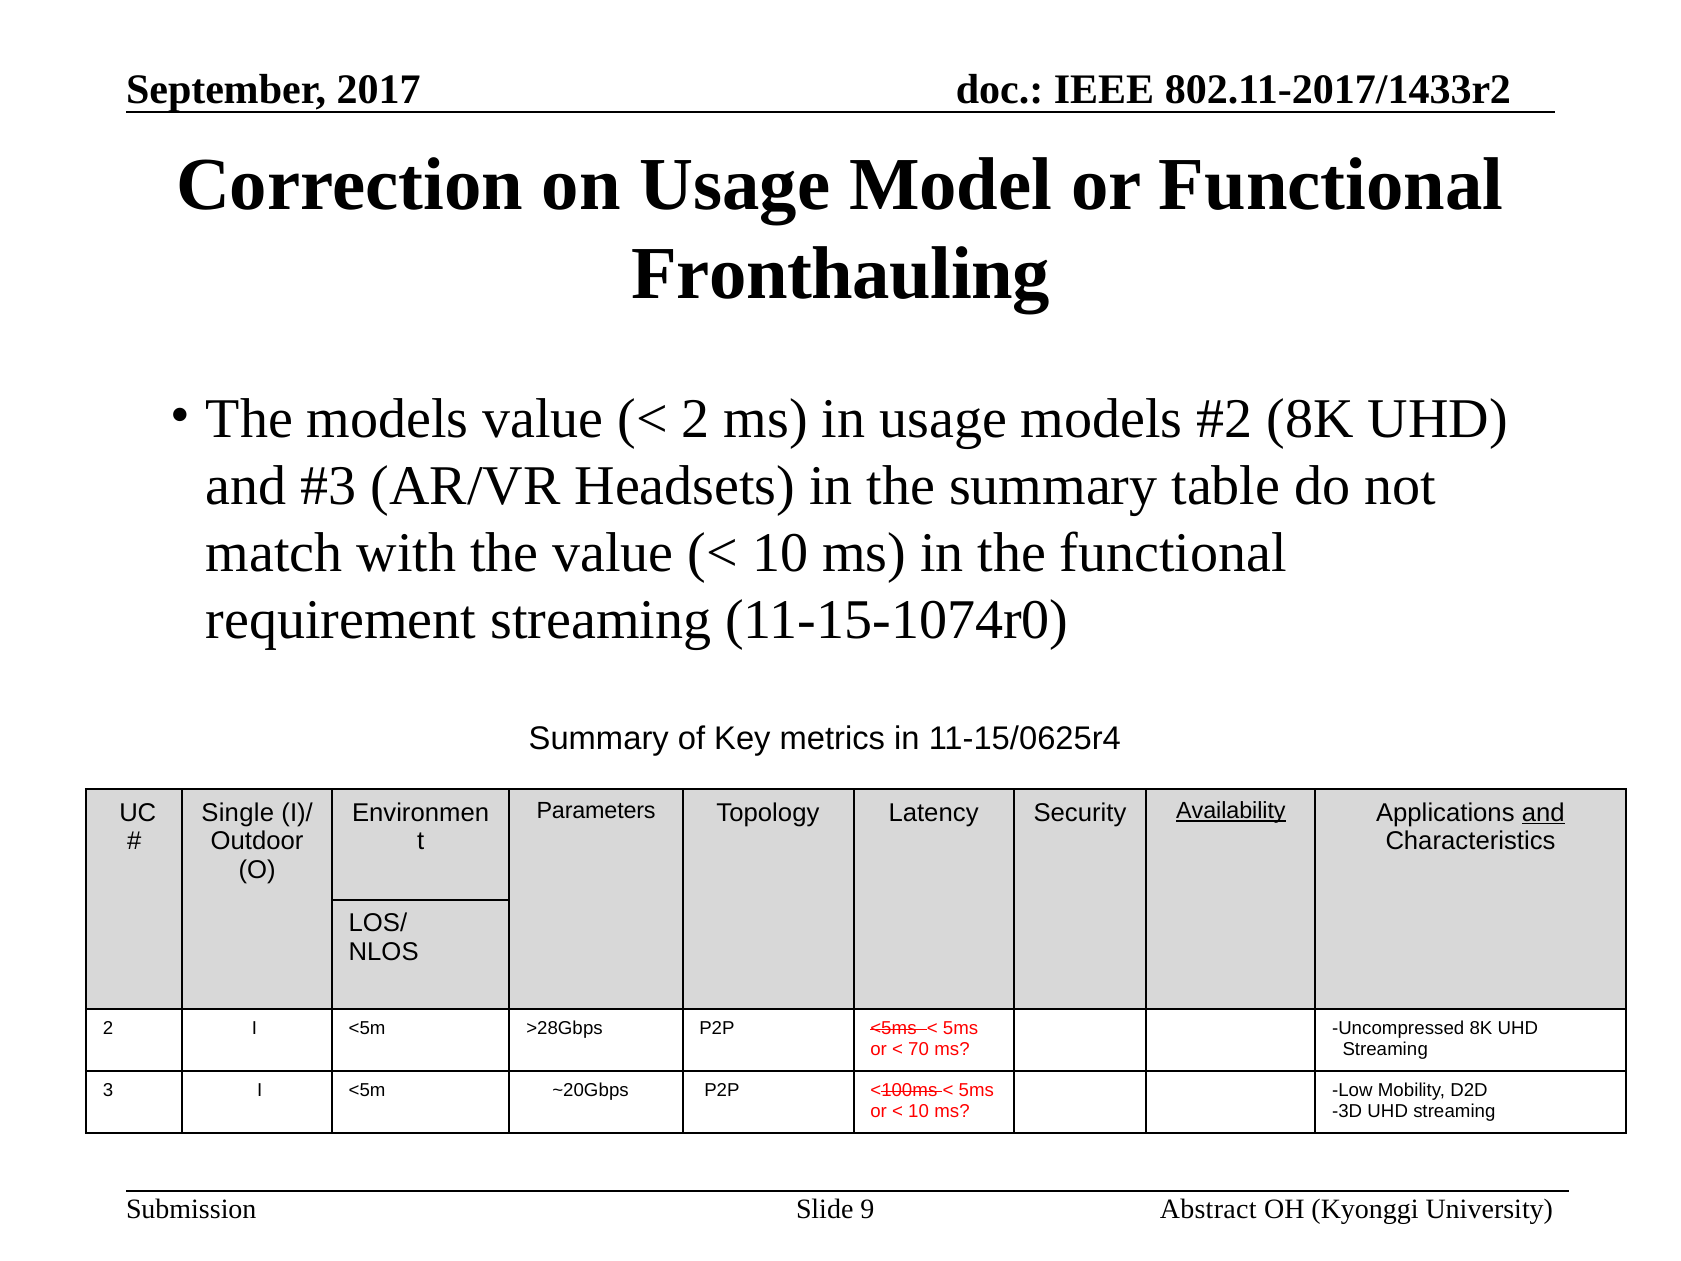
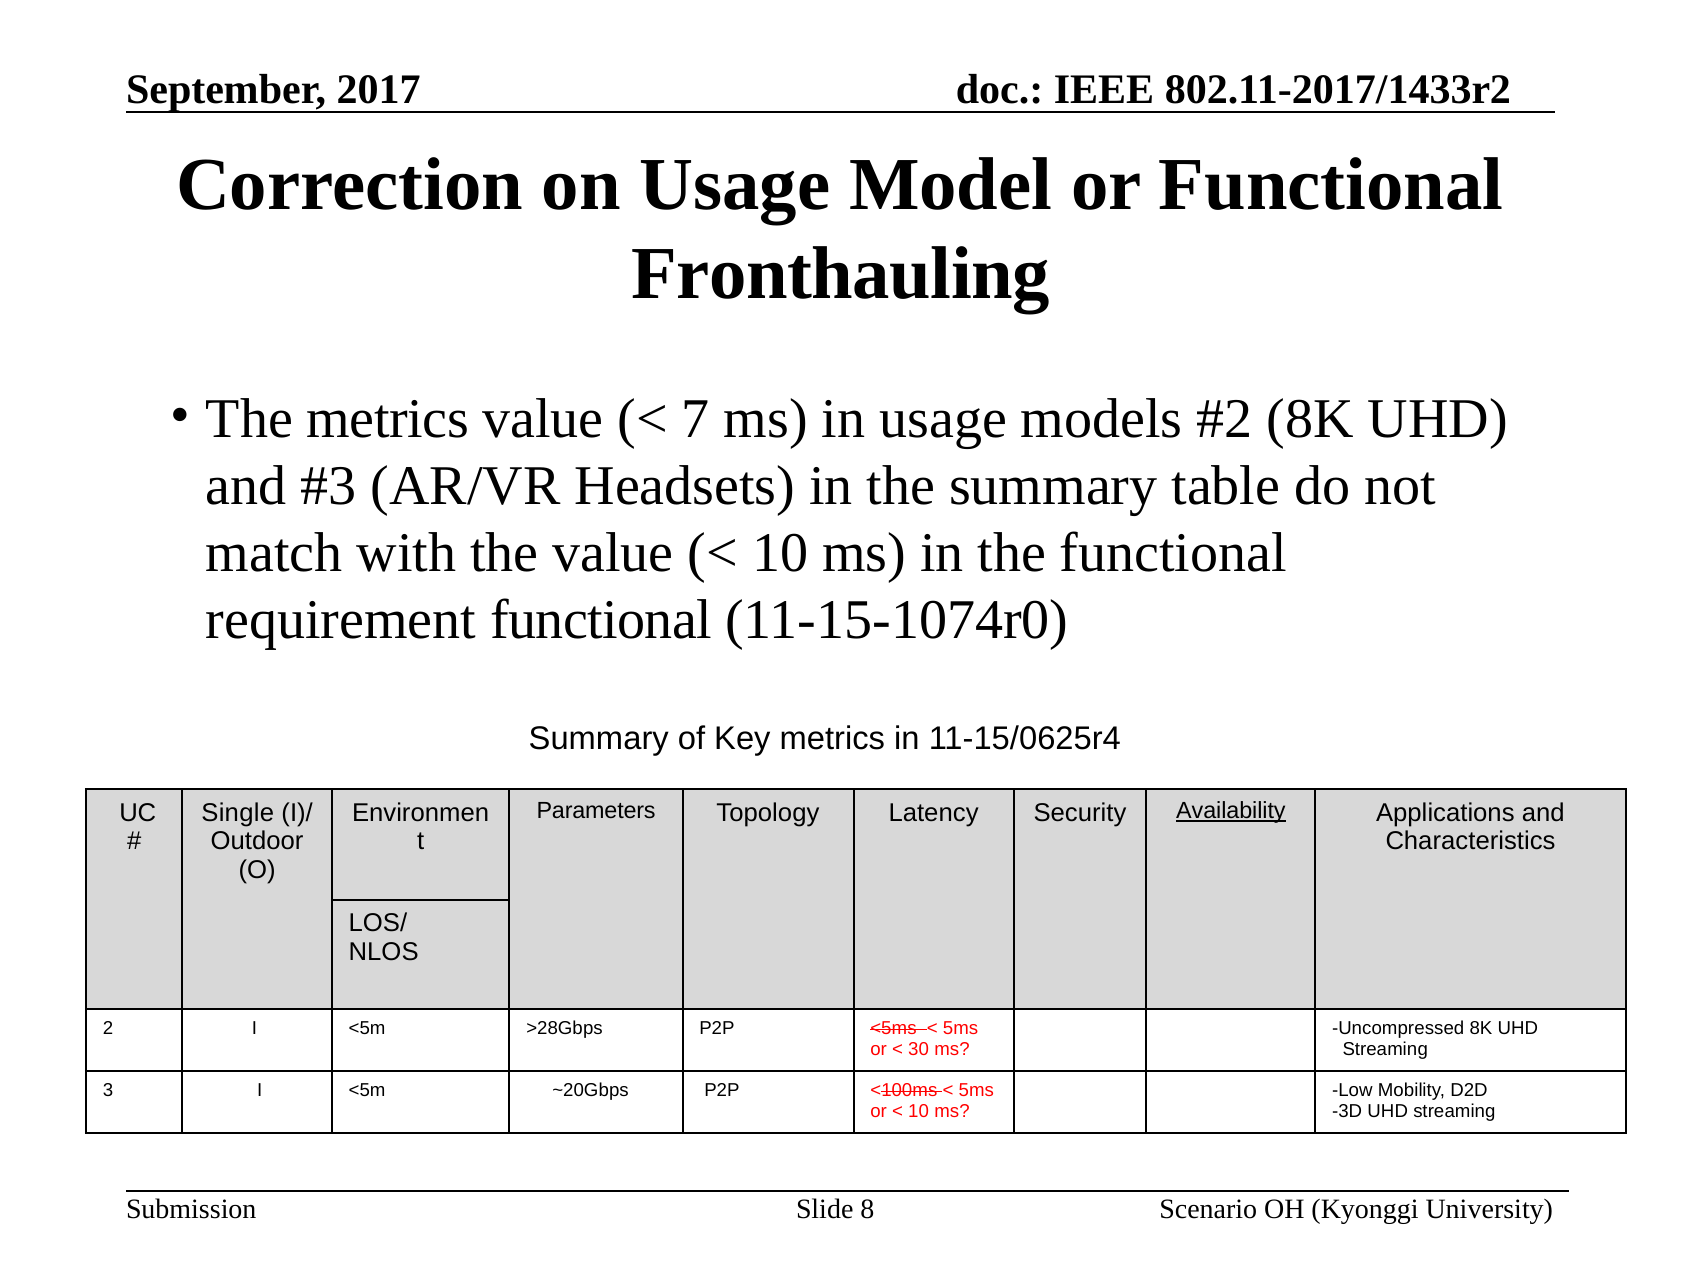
The models: models -> metrics
2 at (696, 419): 2 -> 7
requirement streaming: streaming -> functional
and at (1543, 812) underline: present -> none
70: 70 -> 30
Abstract: Abstract -> Scenario
9: 9 -> 8
